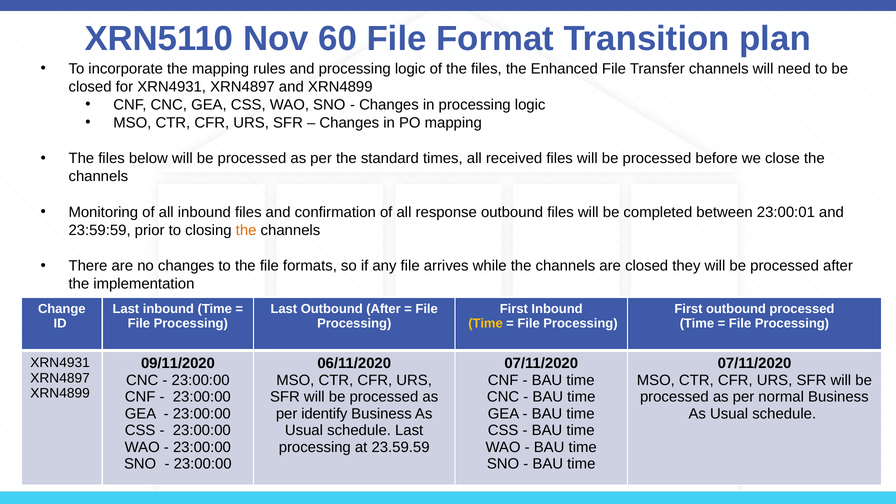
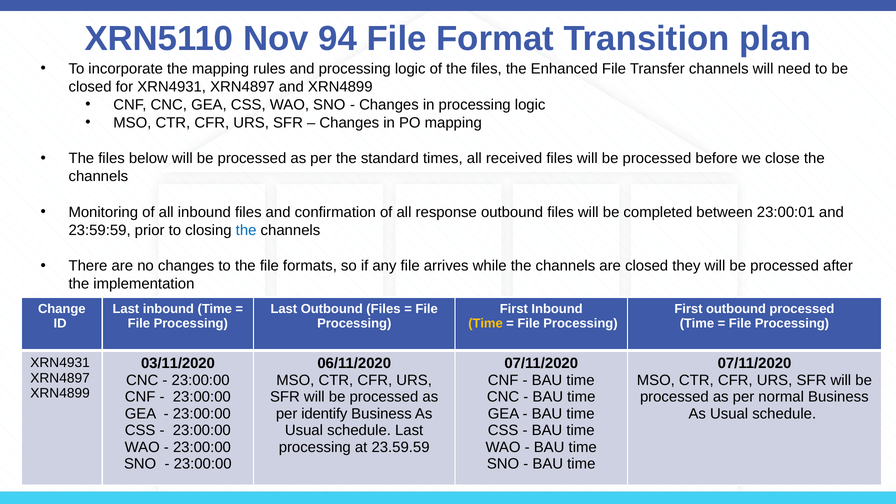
60: 60 -> 94
the at (246, 230) colour: orange -> blue
Last Outbound After: After -> Files
09/11/2020: 09/11/2020 -> 03/11/2020
